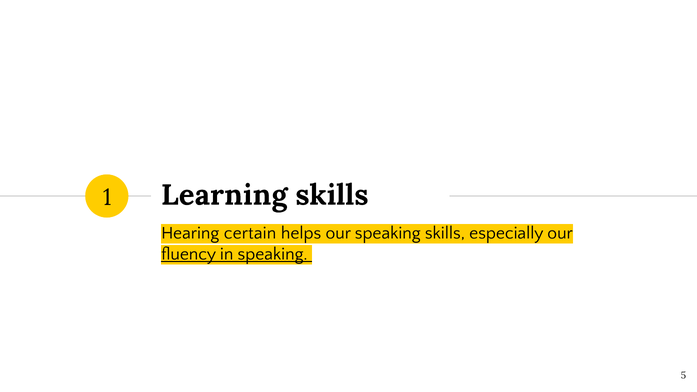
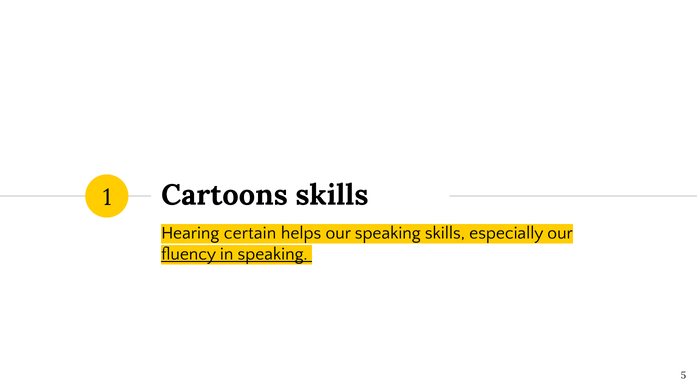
Learning: Learning -> Cartoons
